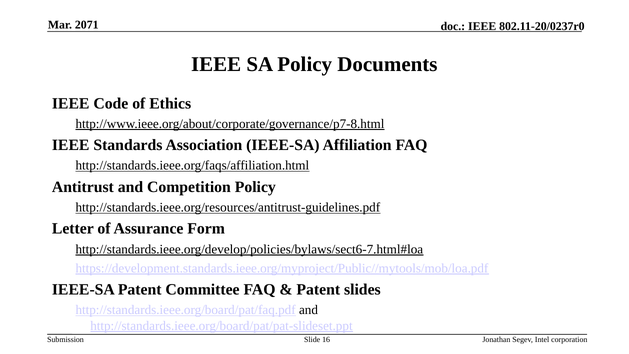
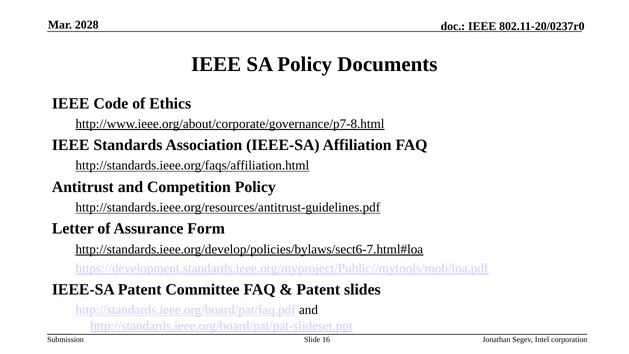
2071: 2071 -> 2028
